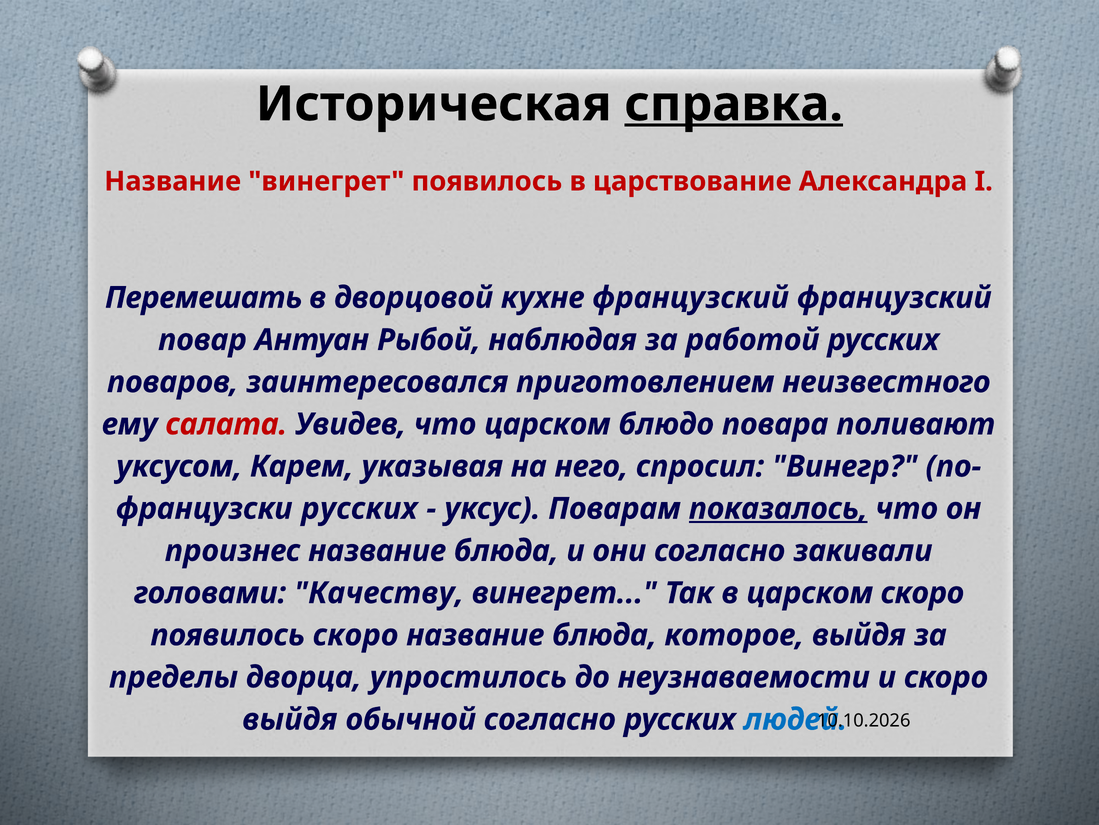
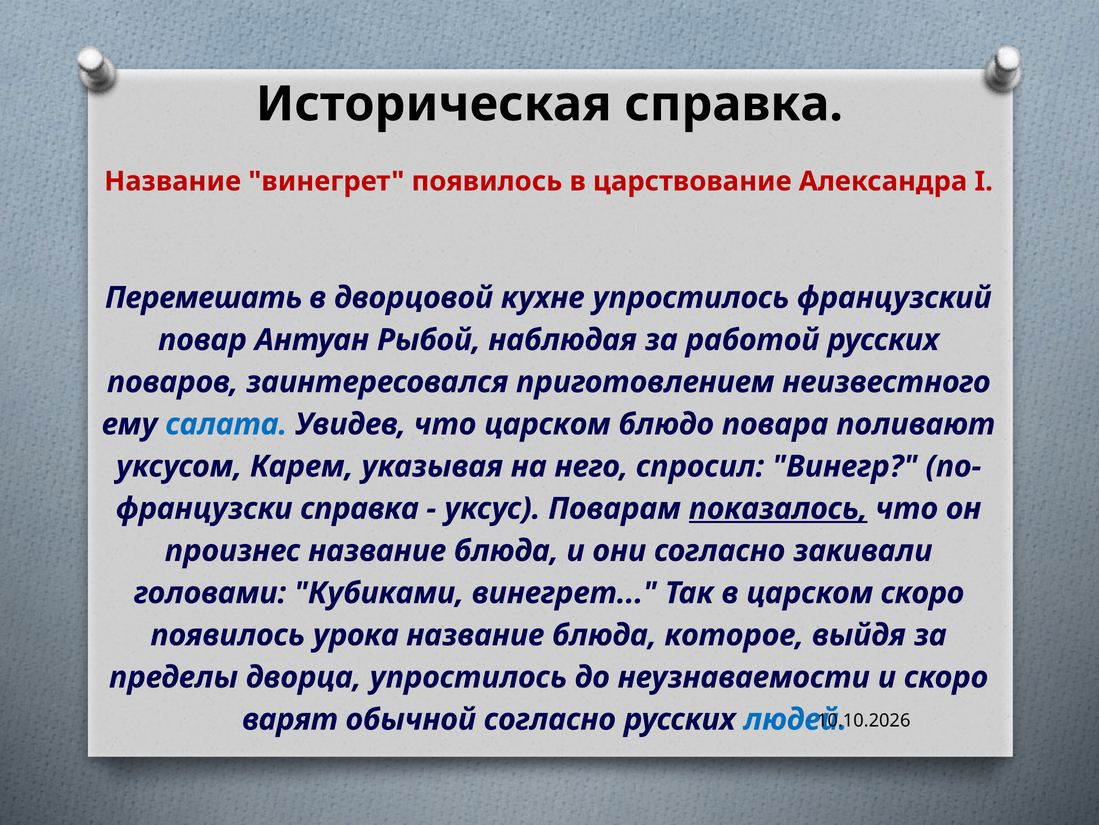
справка at (734, 104) underline: present -> none
кухне французский: французский -> упростилось
салата colour: red -> blue
русских at (359, 508): русских -> справка
Качеству: Качеству -> Кубиками
появилось скоро: скоро -> урока
выйдя at (290, 719): выйдя -> варят
